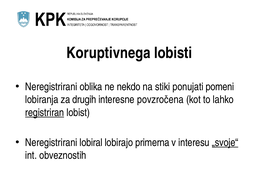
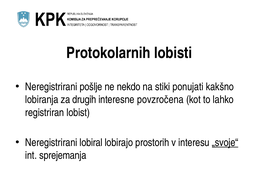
Koruptivnega: Koruptivnega -> Protokolarnih
oblika: oblika -> pošlje
pomeni: pomeni -> kakšno
registriran underline: present -> none
primerna: primerna -> prostorih
obveznostih: obveznostih -> sprejemanja
